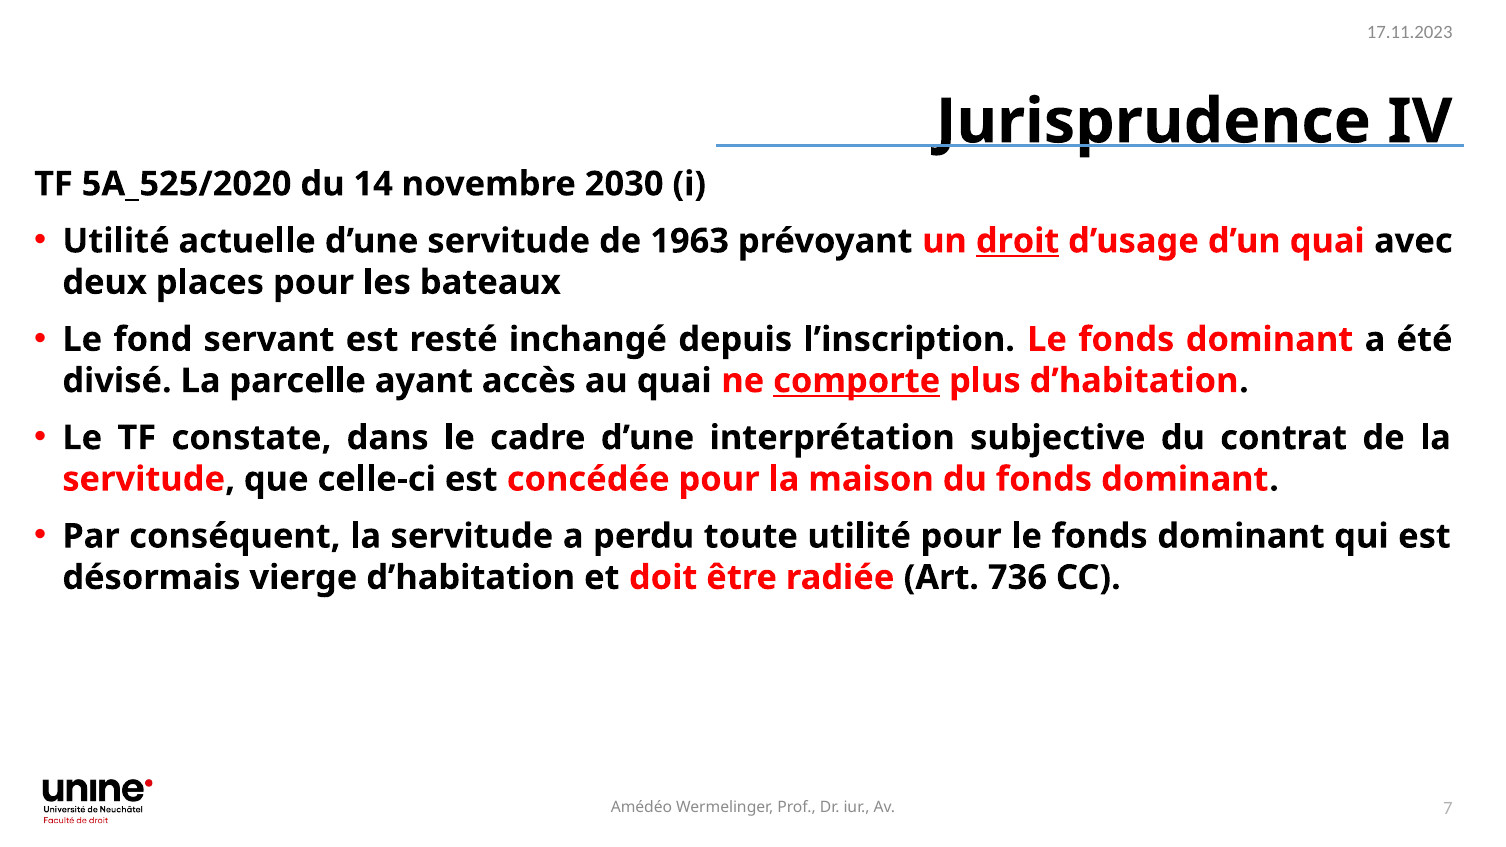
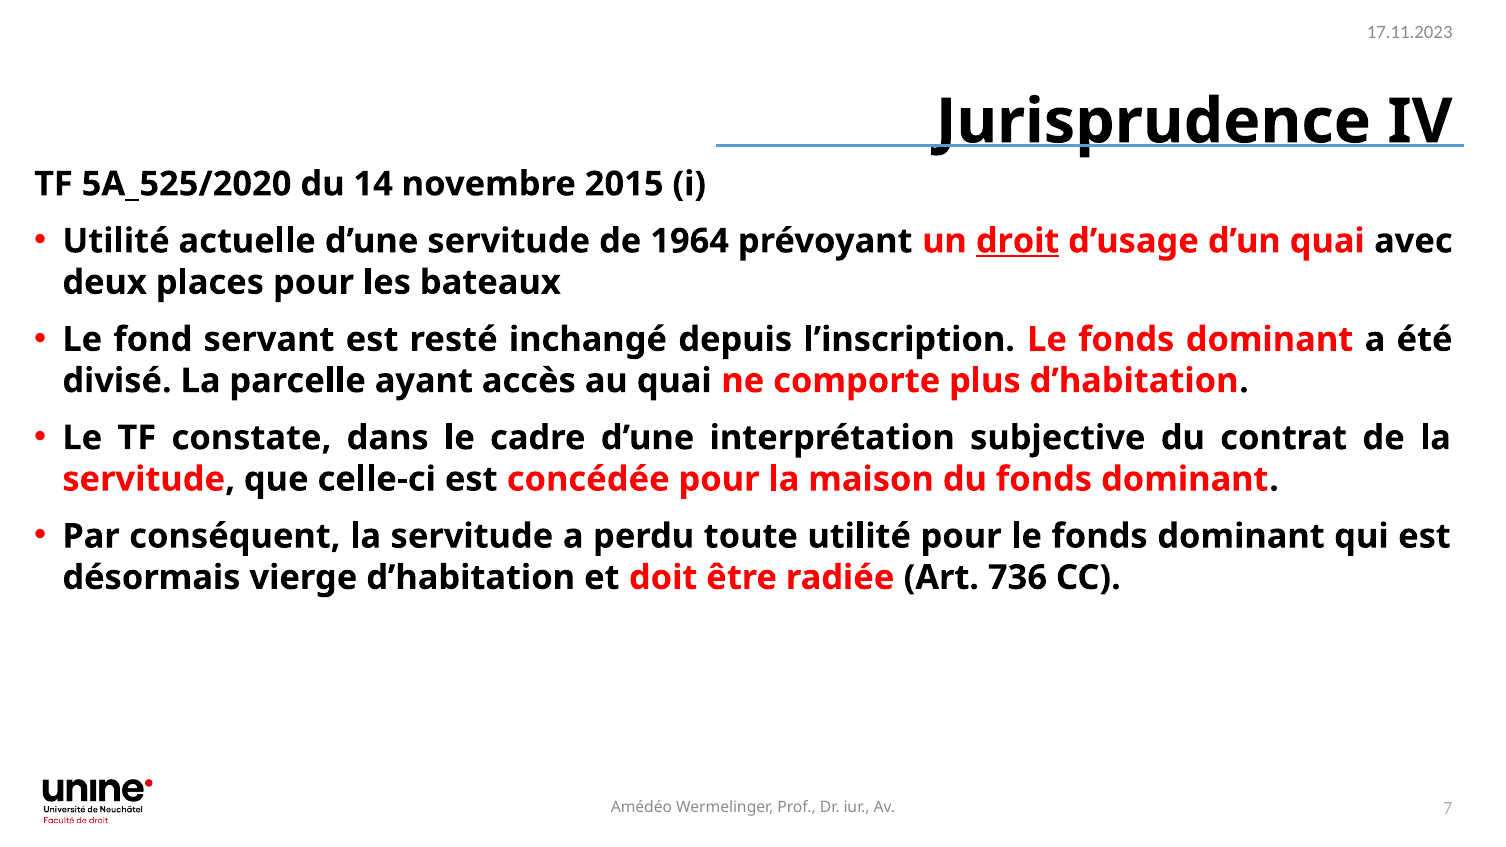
2030: 2030 -> 2015
1963: 1963 -> 1964
comporte underline: present -> none
